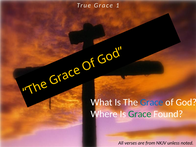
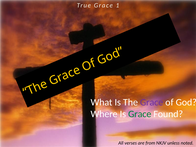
Grace at (152, 102) colour: blue -> purple
